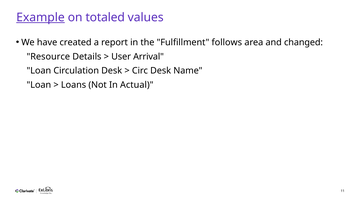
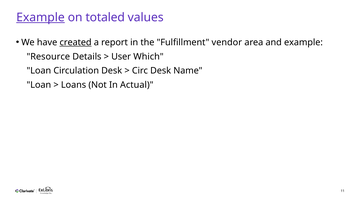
created underline: none -> present
follows: follows -> vendor
and changed: changed -> example
Arrival: Arrival -> Which
